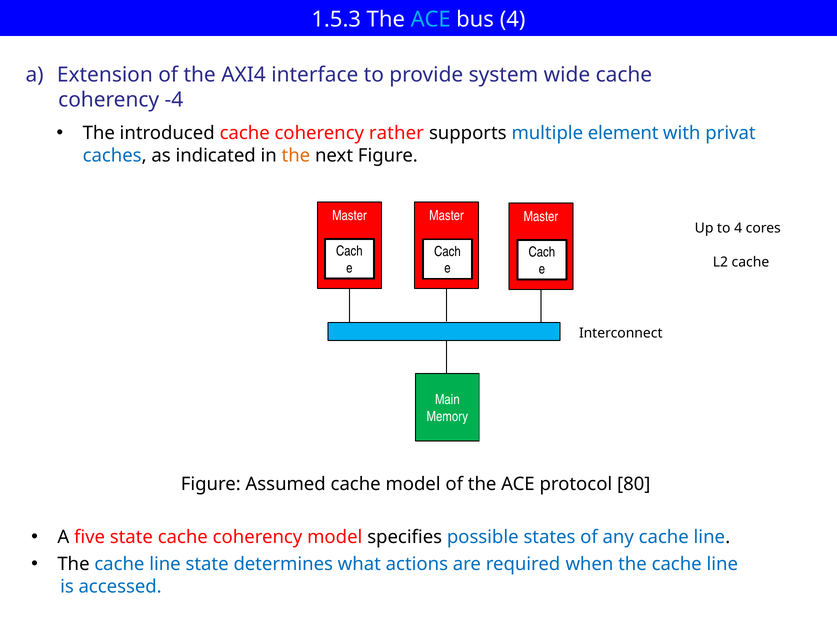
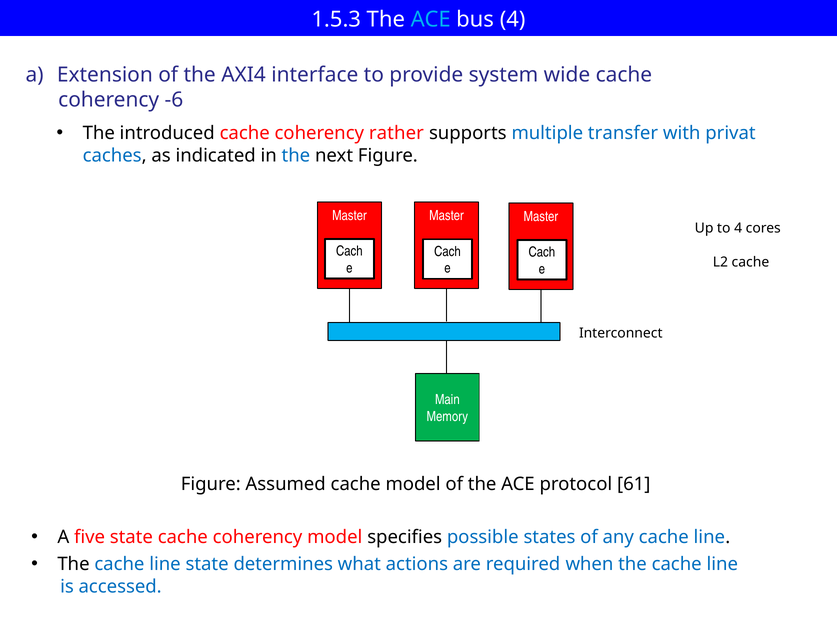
-4: -4 -> -6
element: element -> transfer
the at (296, 156) colour: orange -> blue
80: 80 -> 61
